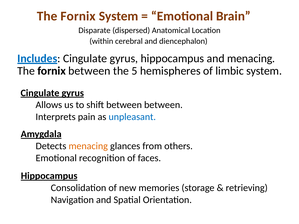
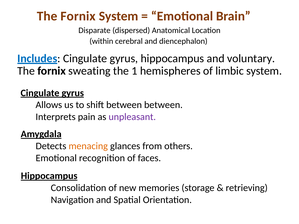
and menacing: menacing -> voluntary
fornix between: between -> sweating
5: 5 -> 1
unpleasant colour: blue -> purple
